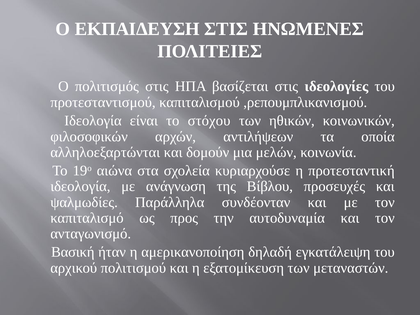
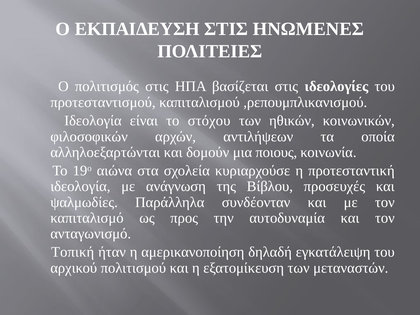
μελών: μελών -> ποιους
Βασική: Βασική -> Τοπική
